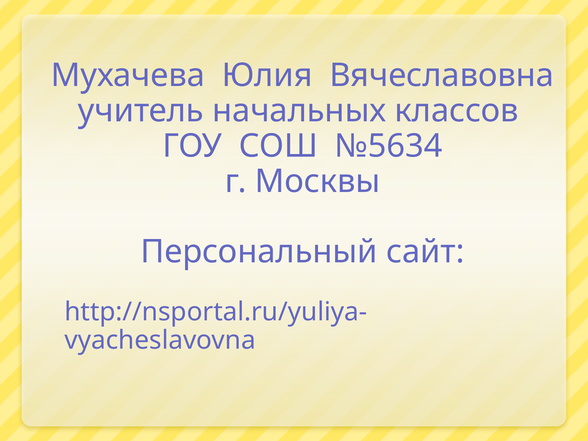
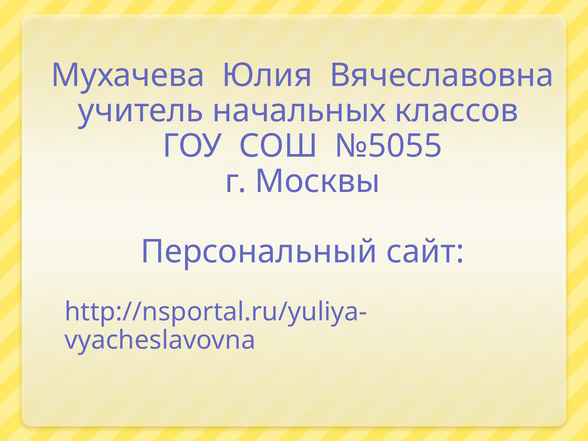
№5634: №5634 -> №5055
